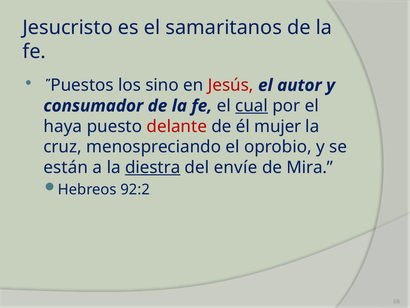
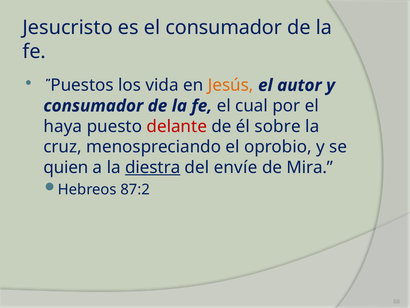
el samaritanos: samaritanos -> consumador
sino: sino -> vida
Jesús colour: red -> orange
cual underline: present -> none
mujer: mujer -> sobre
están: están -> quien
92:2: 92:2 -> 87:2
